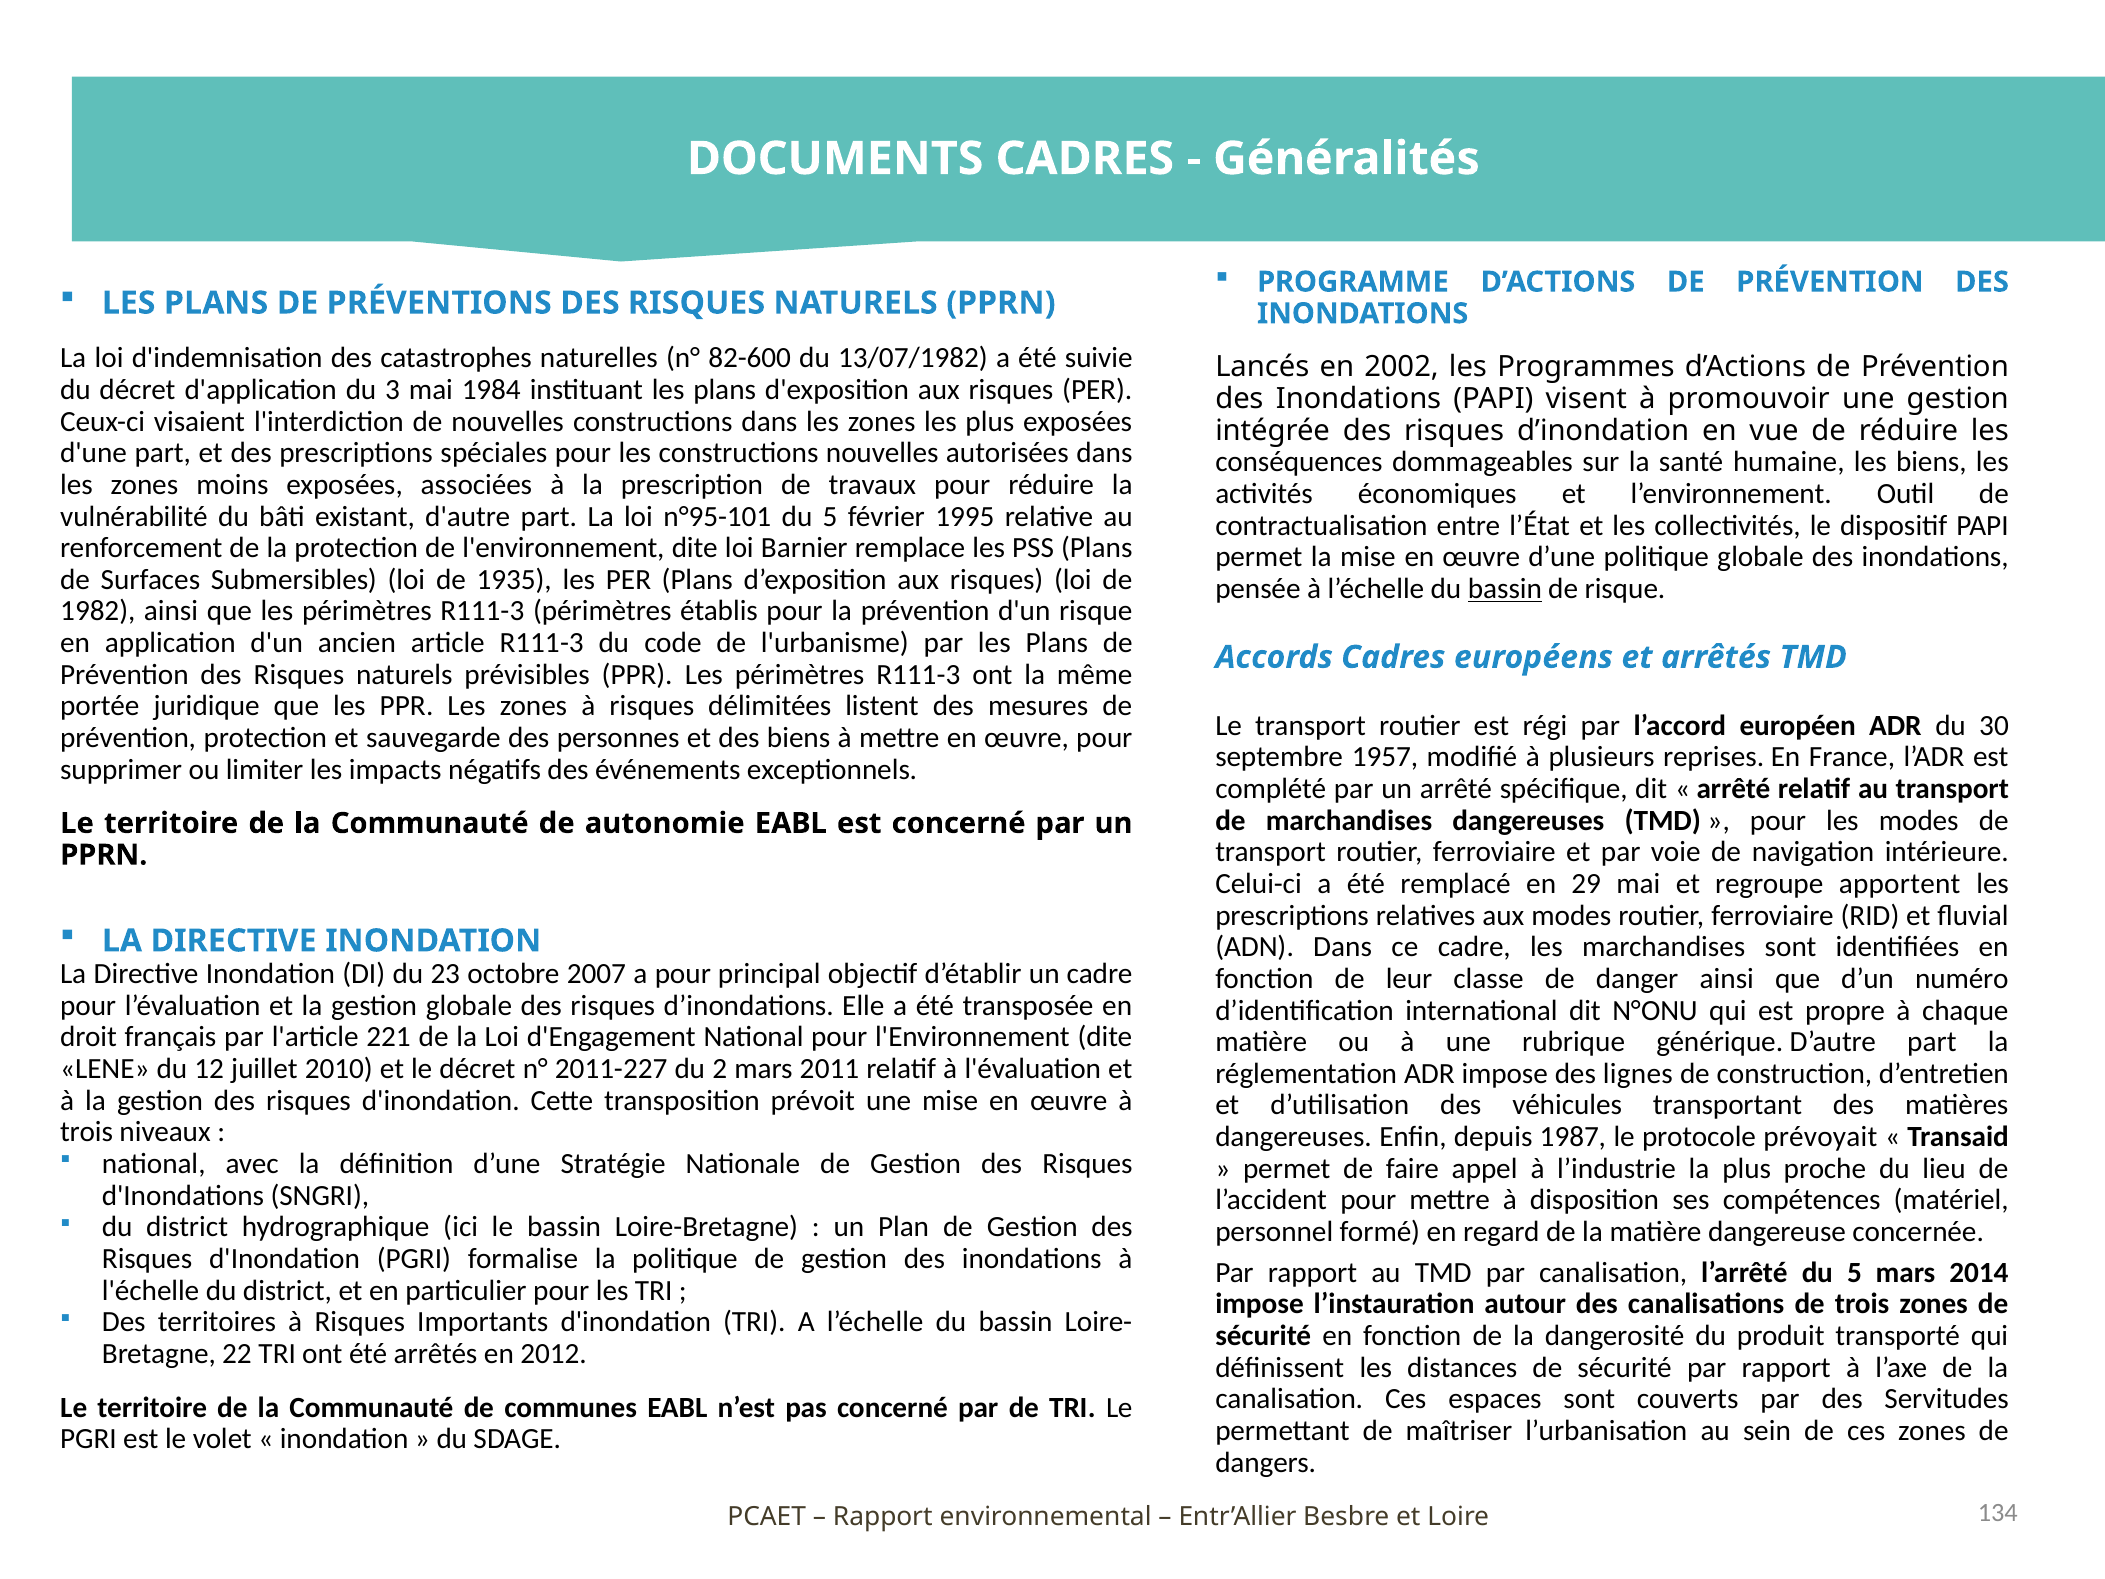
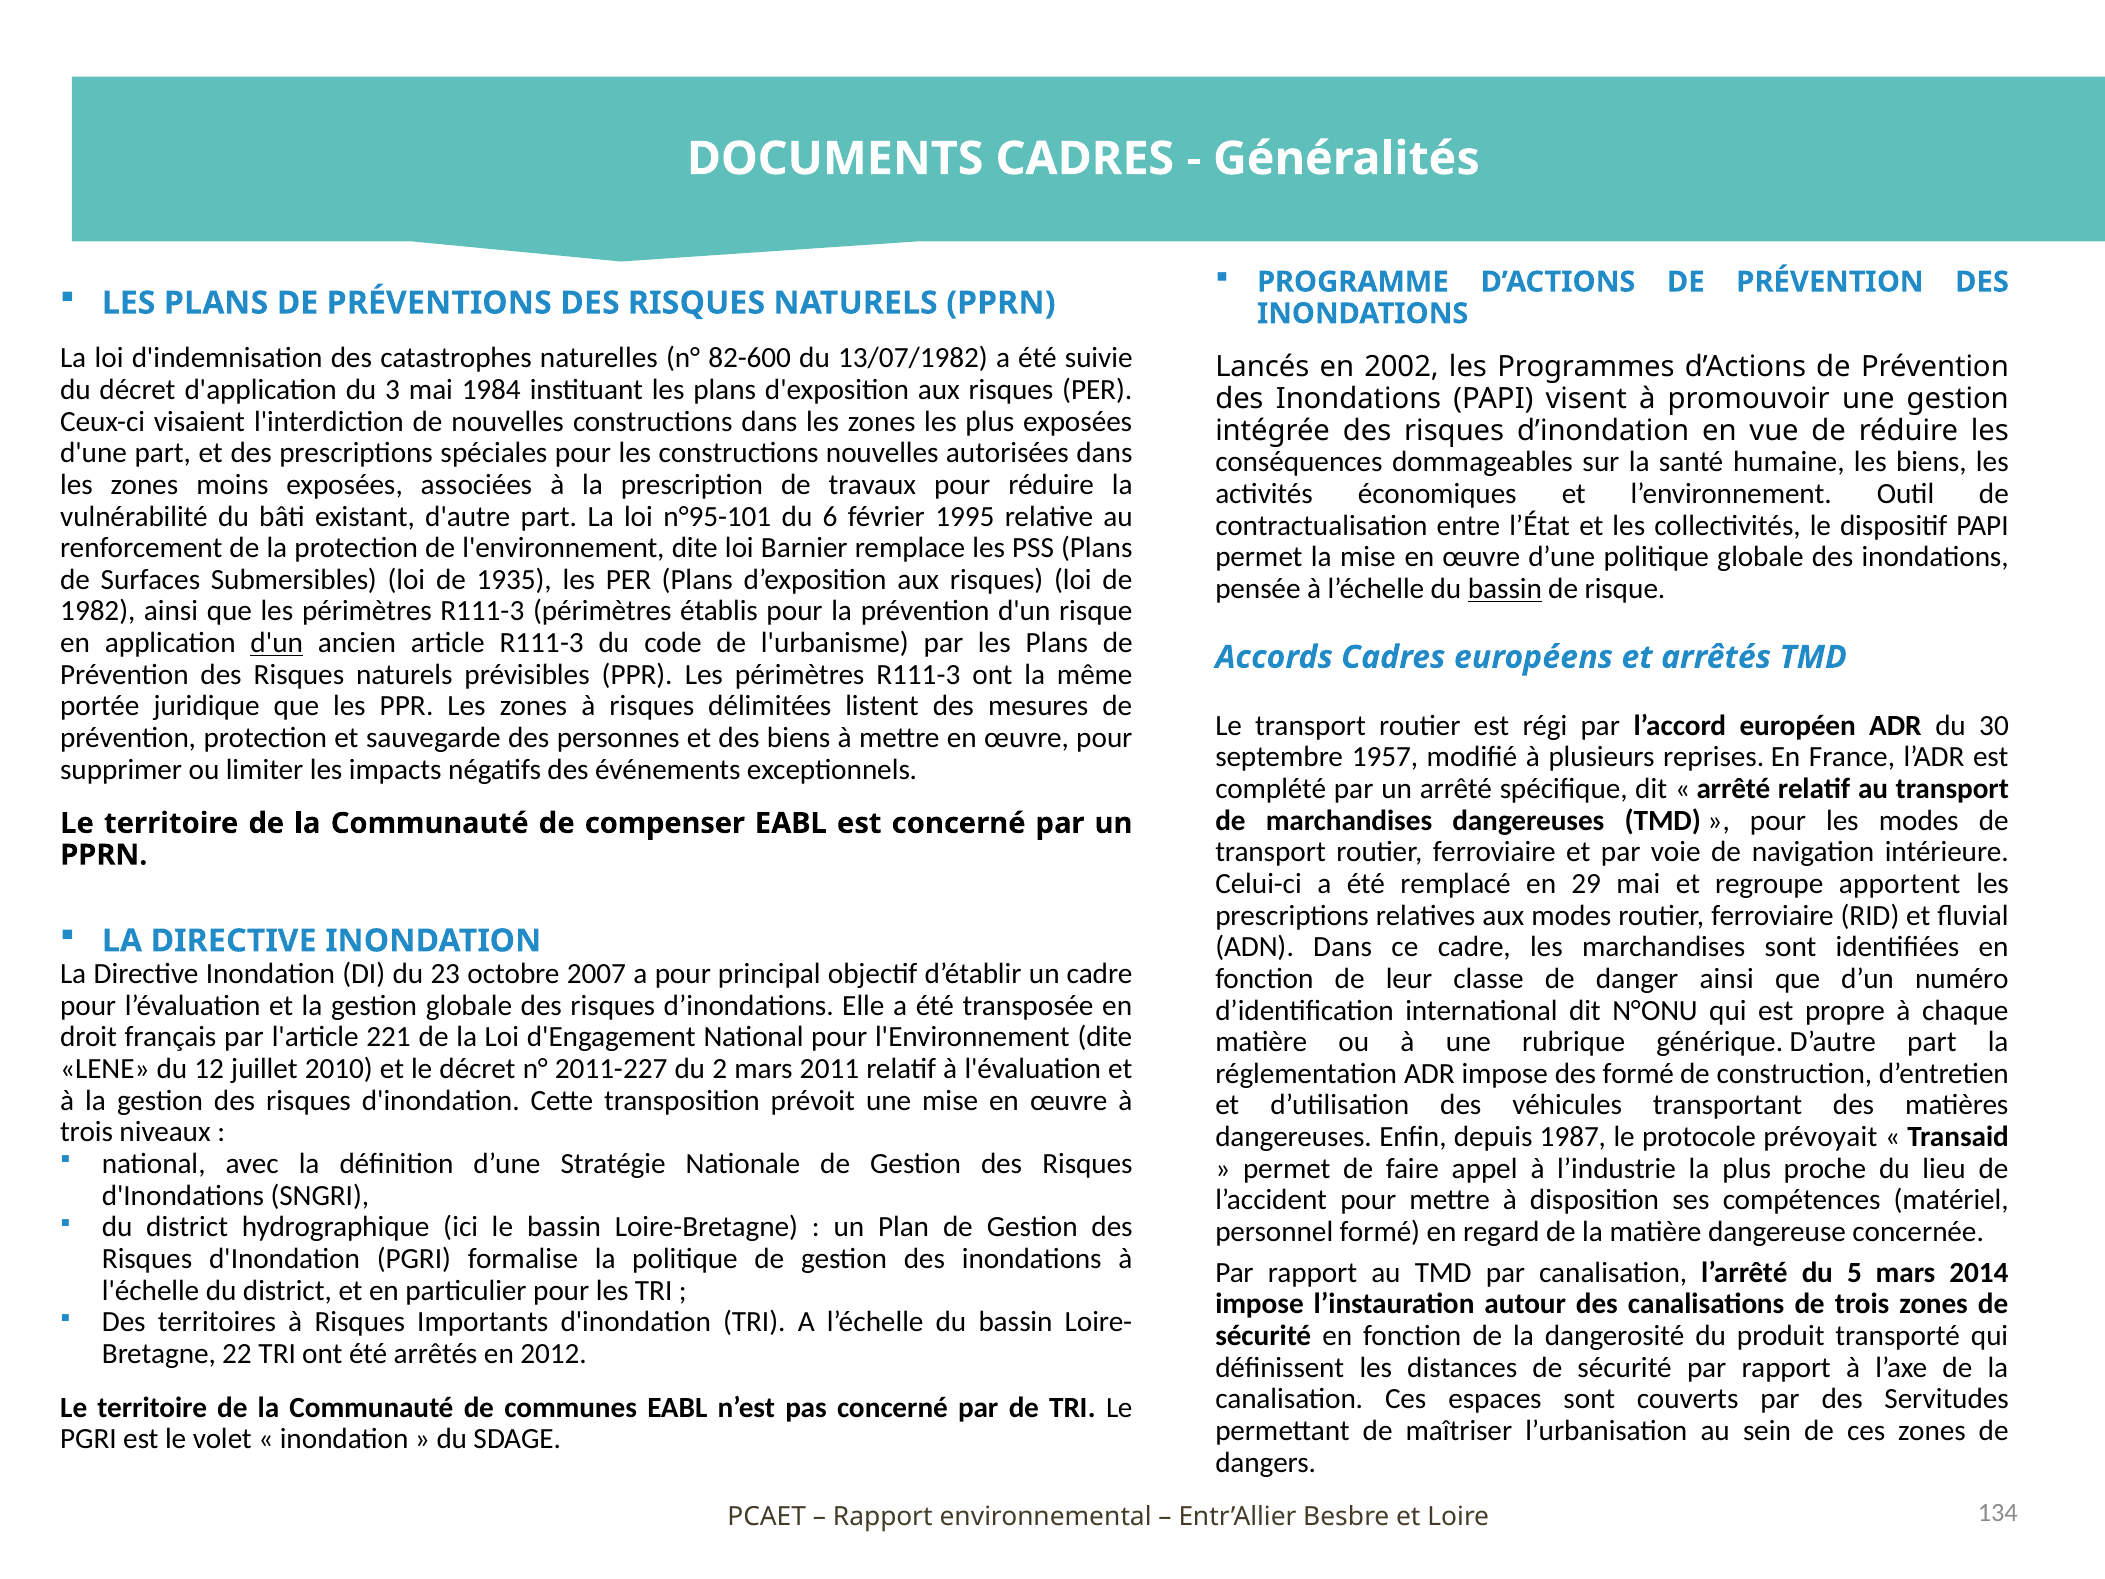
n°95-101 du 5: 5 -> 6
d'un at (277, 643) underline: none -> present
autonomie: autonomie -> compenser
des lignes: lignes -> formé
